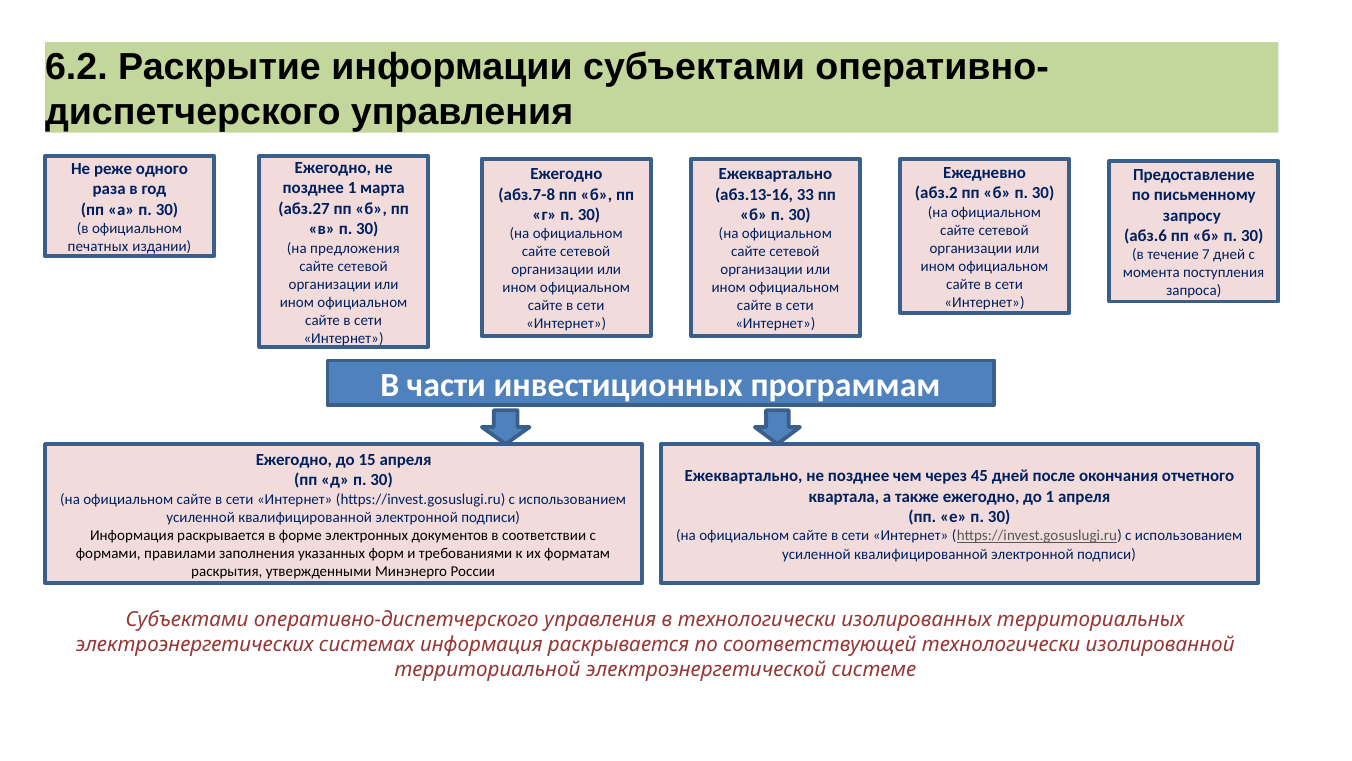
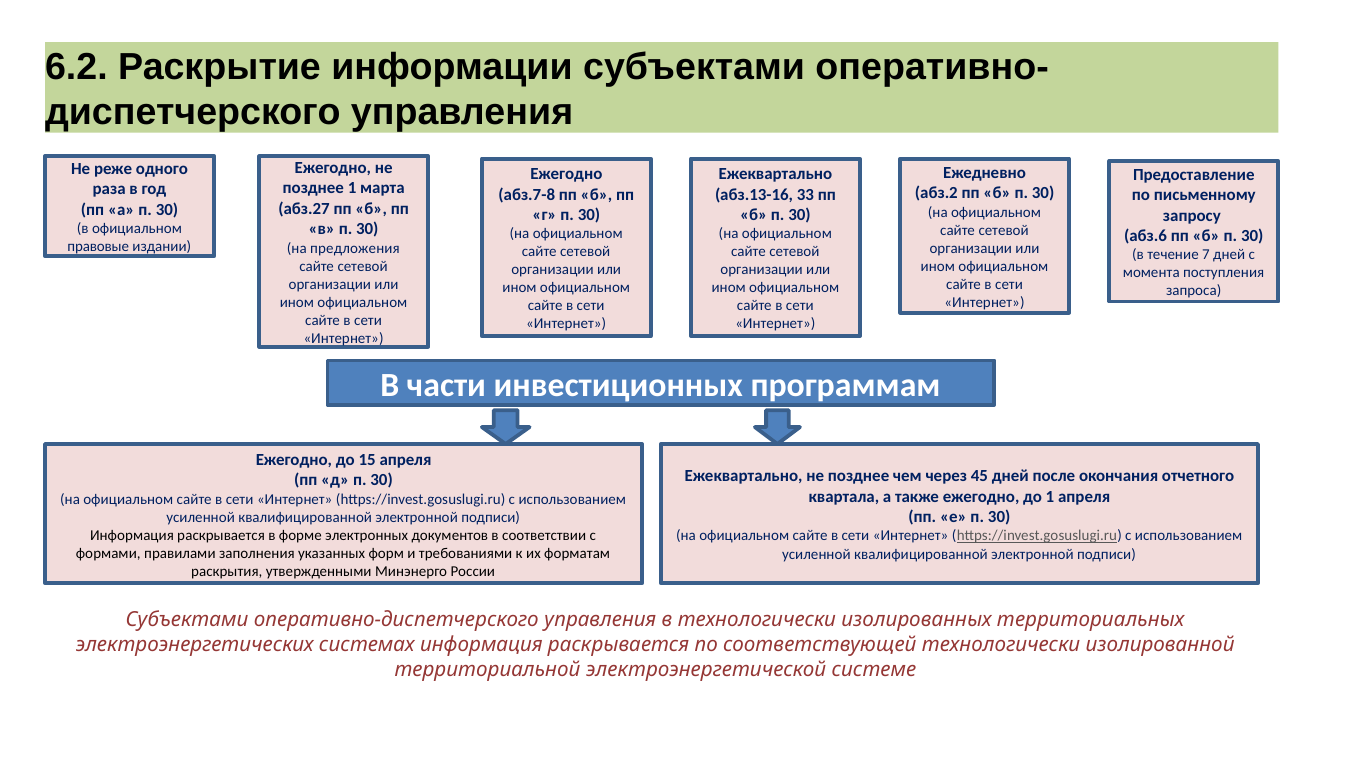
печатных: печатных -> правовые
